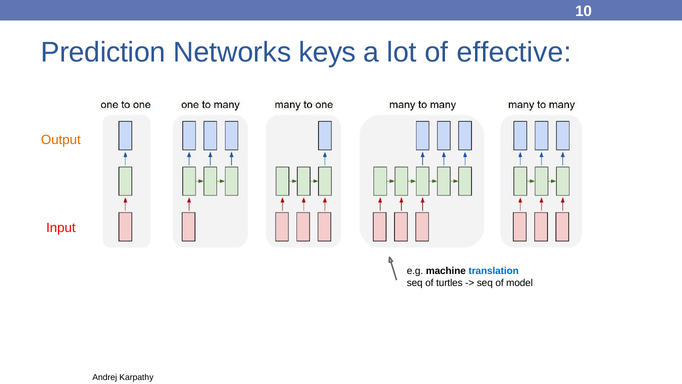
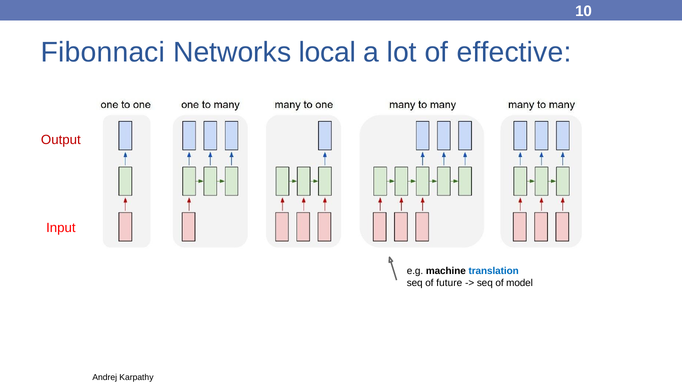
Prediction: Prediction -> Fibonnaci
keys: keys -> local
Output colour: orange -> red
turtles: turtles -> future
